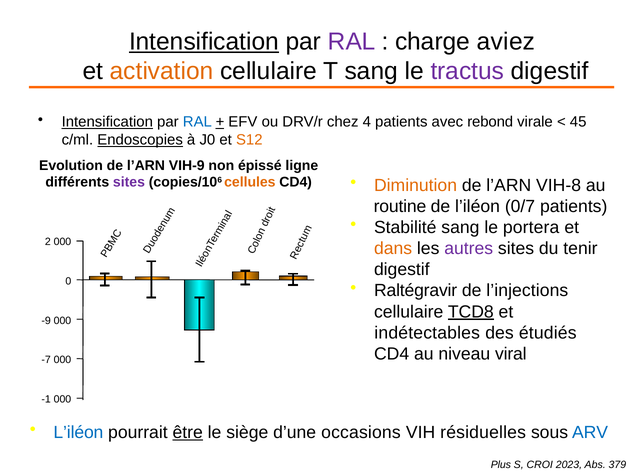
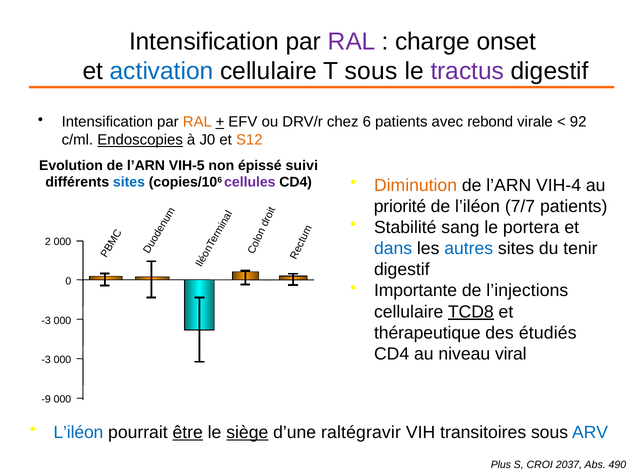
Intensification at (204, 41) underline: present -> none
aviez: aviez -> onset
activation colour: orange -> blue
T sang: sang -> sous
Intensification at (107, 122) underline: present -> none
RAL at (197, 122) colour: blue -> orange
4: 4 -> 6
45: 45 -> 92
VIH-9: VIH-9 -> VIH-5
ligne: ligne -> suivi
sites at (129, 182) colour: purple -> blue
cellules colour: orange -> purple
VIH-8: VIH-8 -> VIH-4
routine: routine -> priorité
0/7: 0/7 -> 7/7
dans colour: orange -> blue
autres colour: purple -> blue
Raltégravir: Raltégravir -> Importante
-9 at (46, 321): -9 -> -3
indétectables: indétectables -> thérapeutique
-7 at (46, 360): -7 -> -3
-1: -1 -> -9
siège underline: none -> present
occasions: occasions -> raltégravir
résiduelles: résiduelles -> transitoires
2023: 2023 -> 2037
379: 379 -> 490
